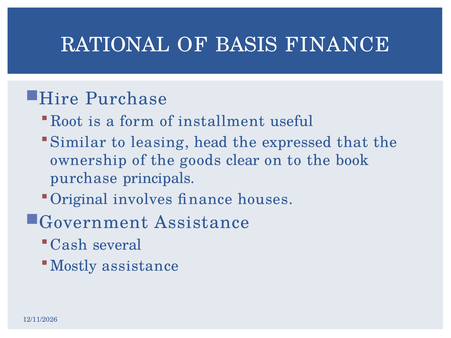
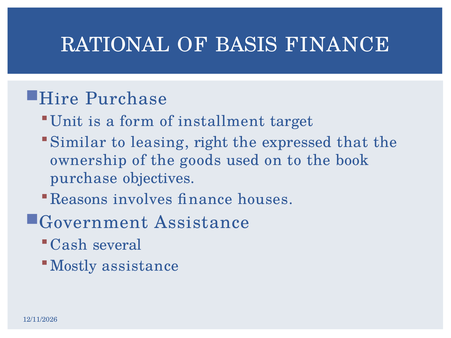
Root: Root -> Unit
useful: useful -> target
head: head -> right
clear: clear -> used
principals: principals -> objectives
Original: Original -> Reasons
